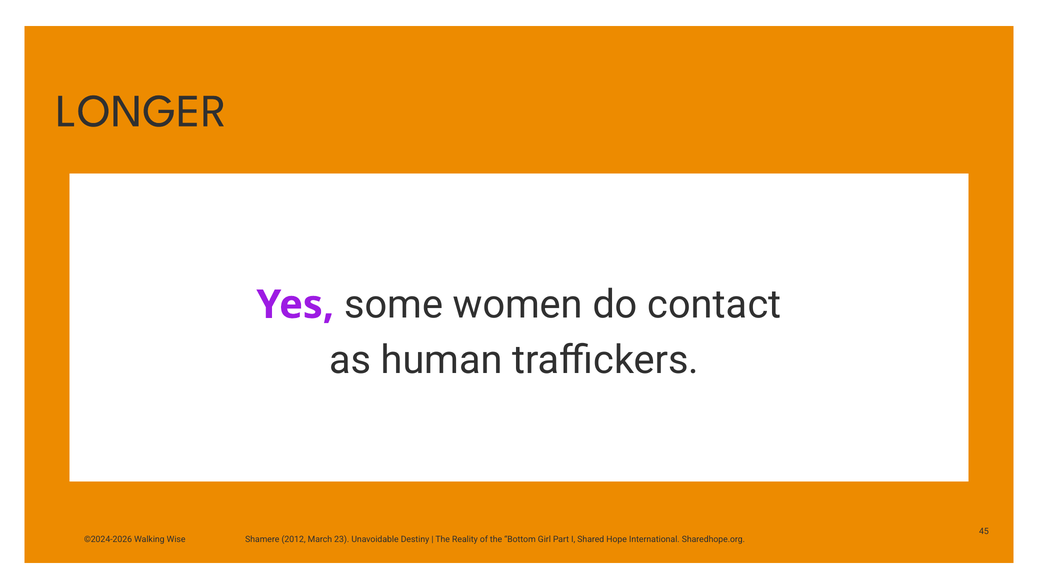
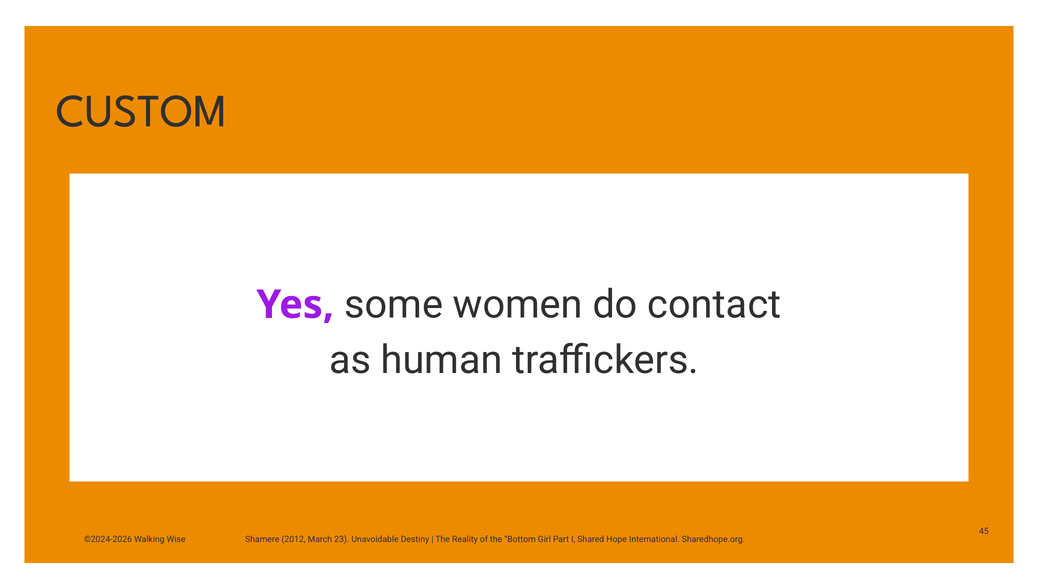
LONGER: LONGER -> CUSTOM
